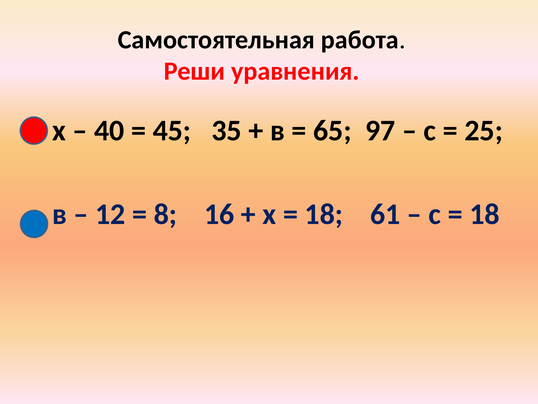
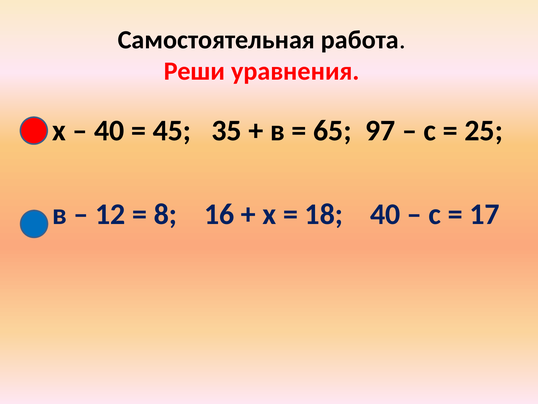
18 61: 61 -> 40
18 at (485, 214): 18 -> 17
